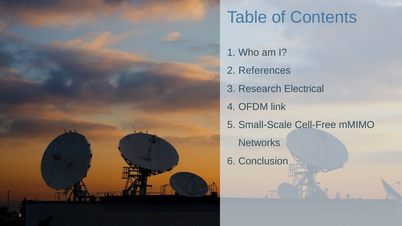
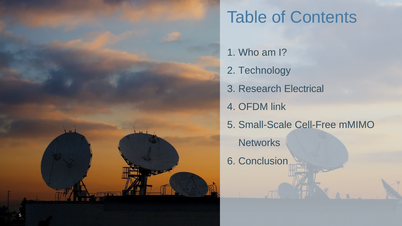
References: References -> Technology
